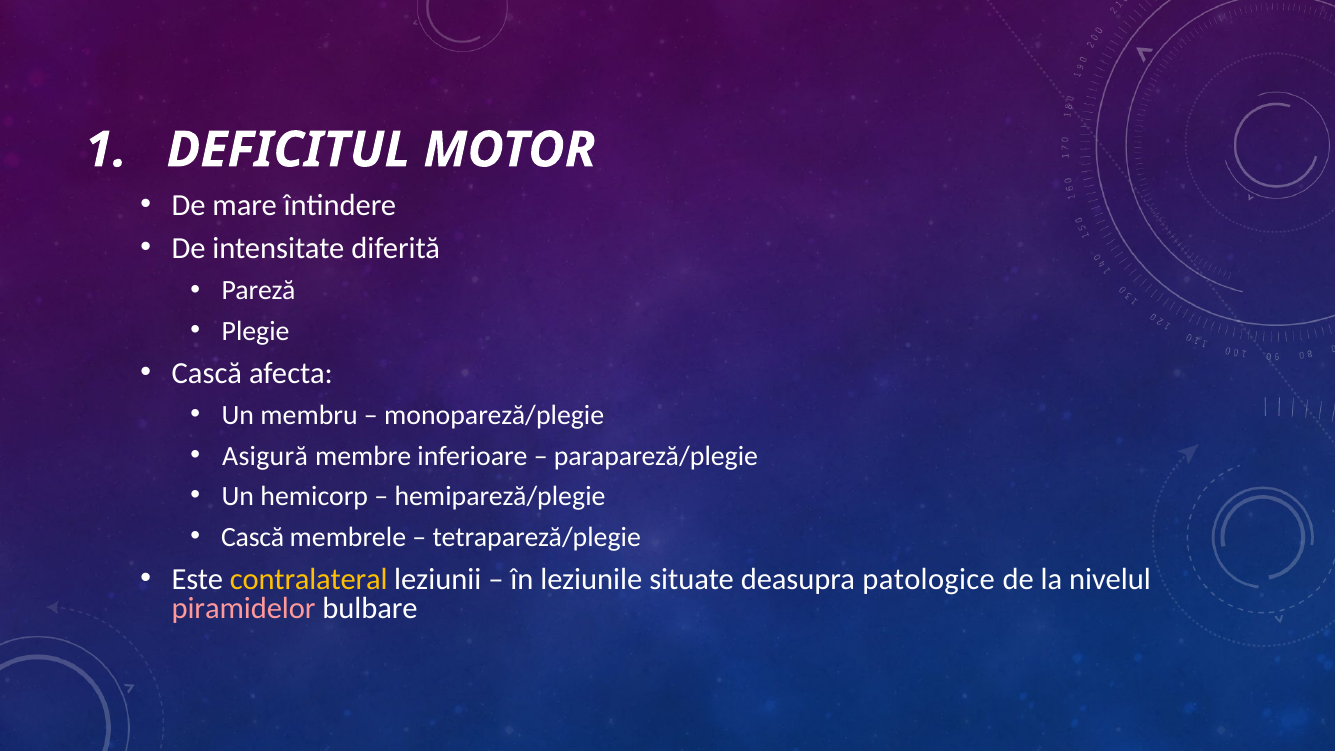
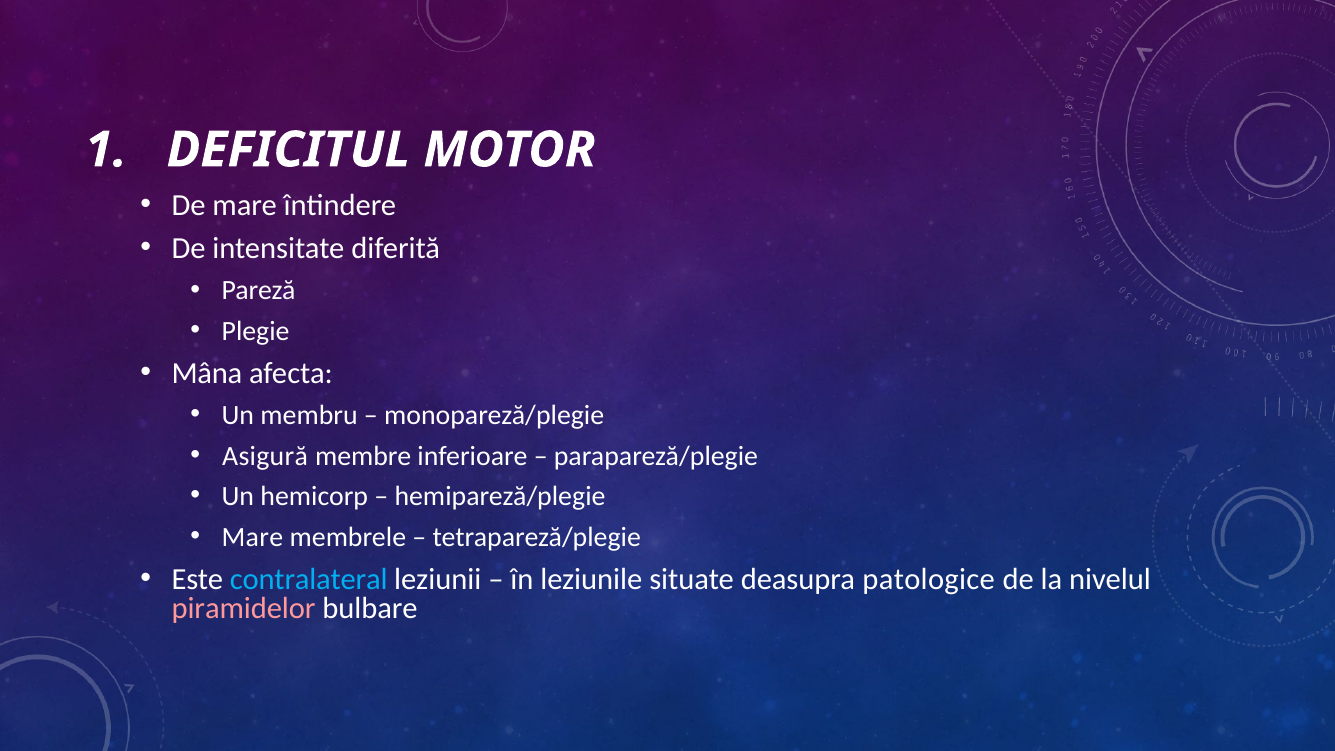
Cască at (207, 373): Cască -> Mâna
Cască at (253, 537): Cască -> Mare
contralateral colour: yellow -> light blue
